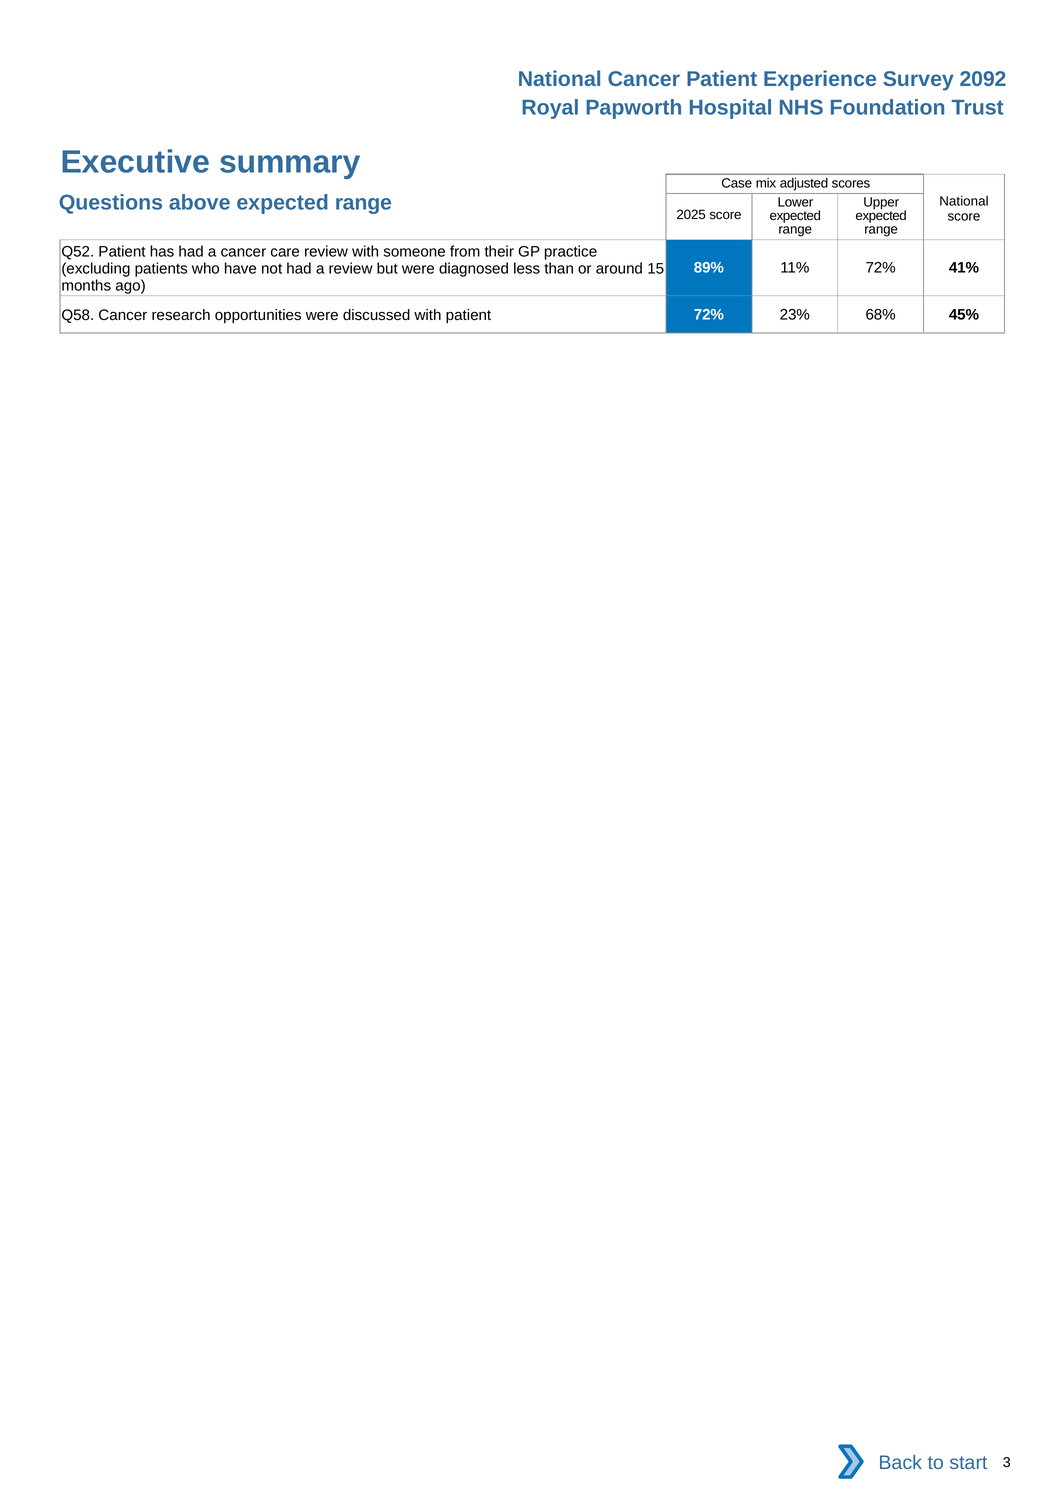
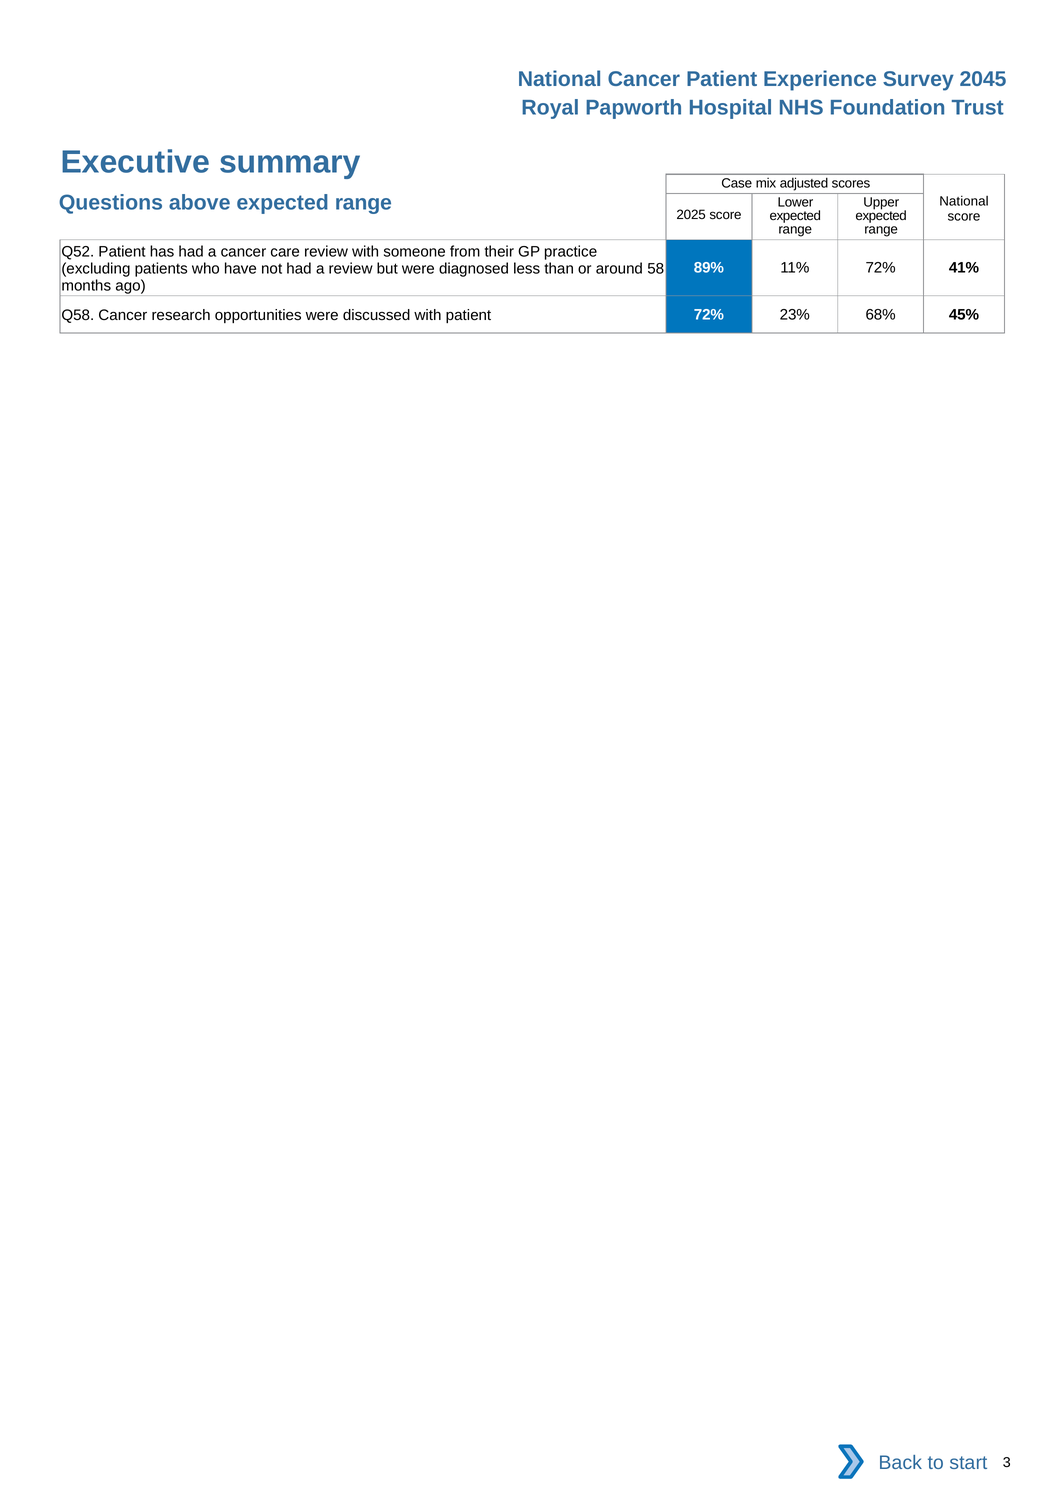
2092: 2092 -> 2045
15: 15 -> 58
